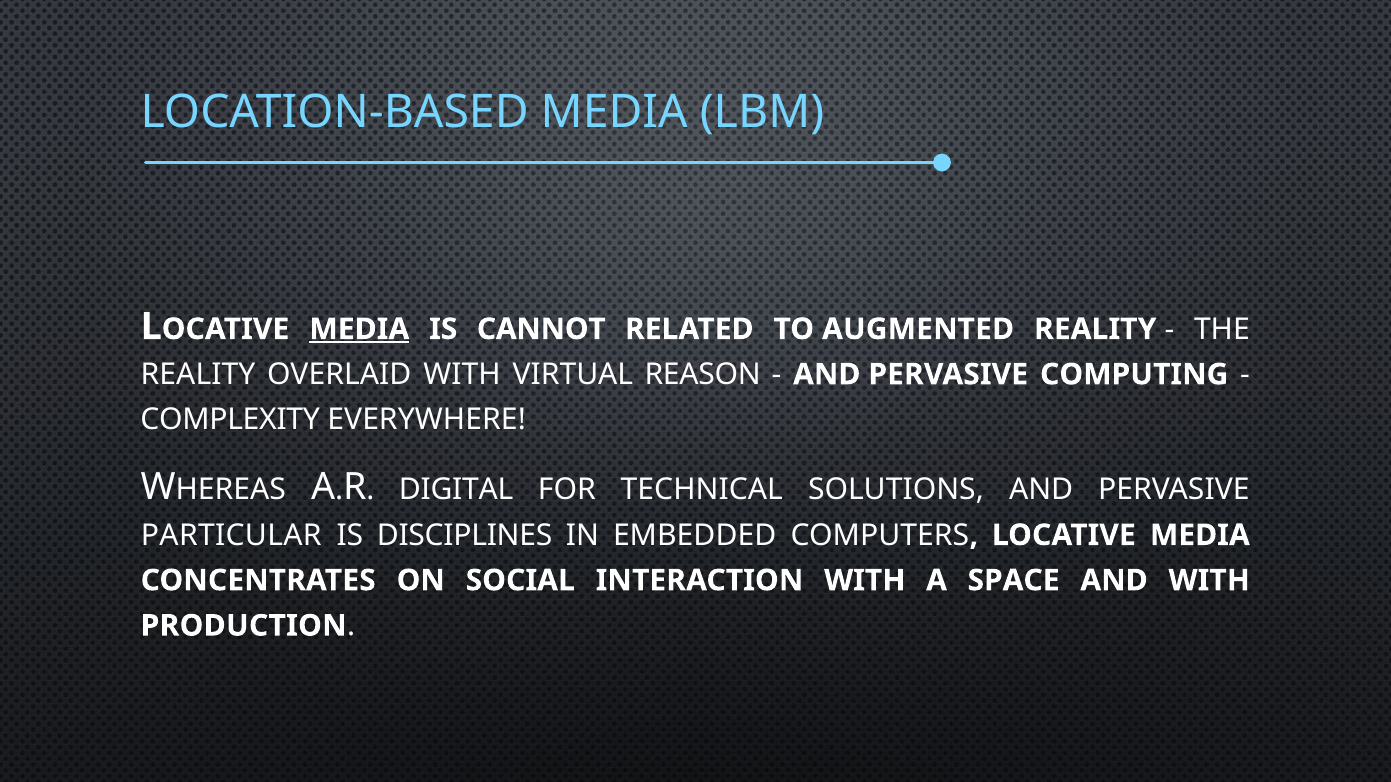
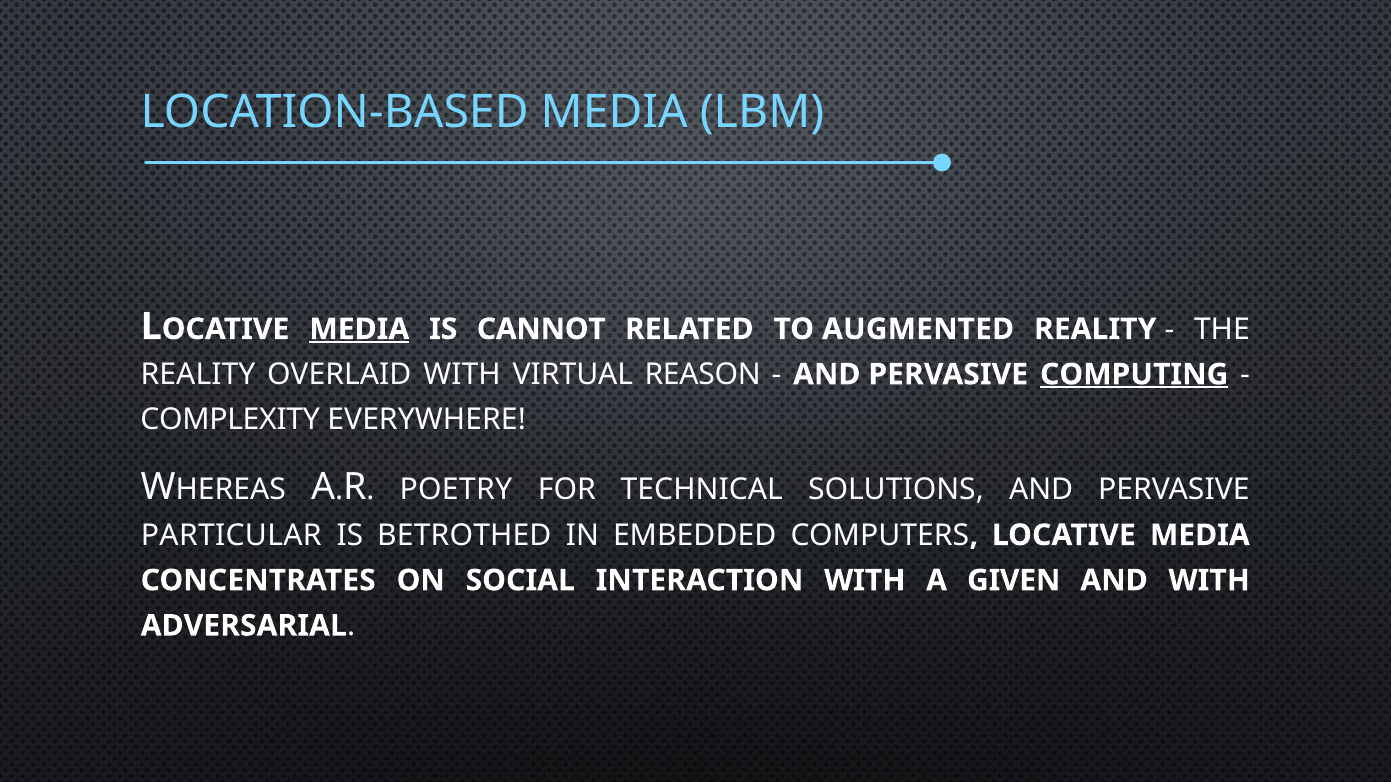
COMPUTING underline: none -> present
DIGITAL: DIGITAL -> POETRY
DISCIPLINES: DISCIPLINES -> BETROTHED
SPACE: SPACE -> GIVEN
PRODUCTION: PRODUCTION -> ADVERSARIAL
